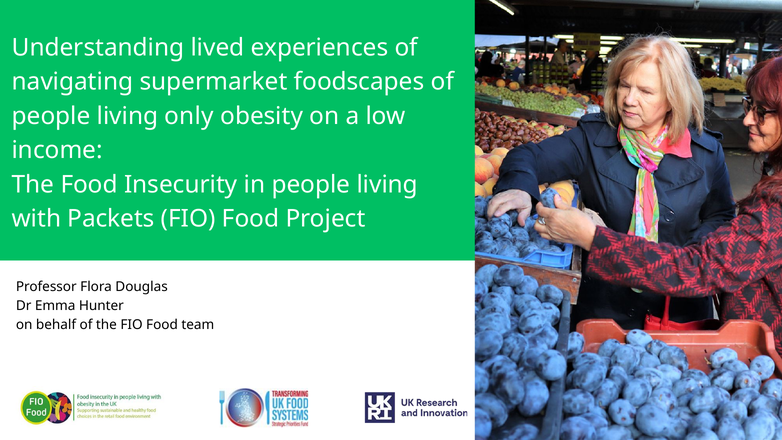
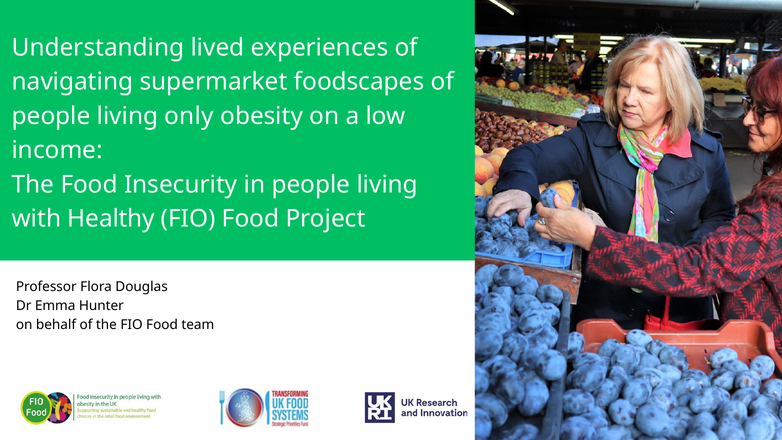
Packets: Packets -> Healthy
